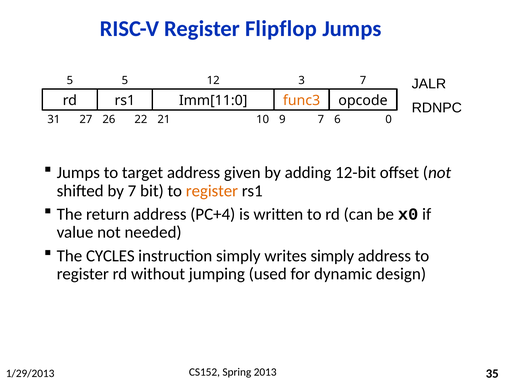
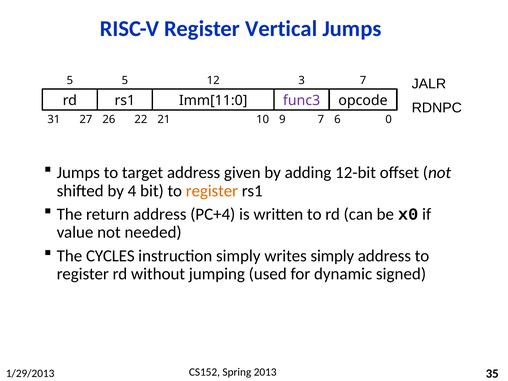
Flipflop: Flipflop -> Vertical
func3 colour: orange -> purple
by 7: 7 -> 4
design: design -> signed
